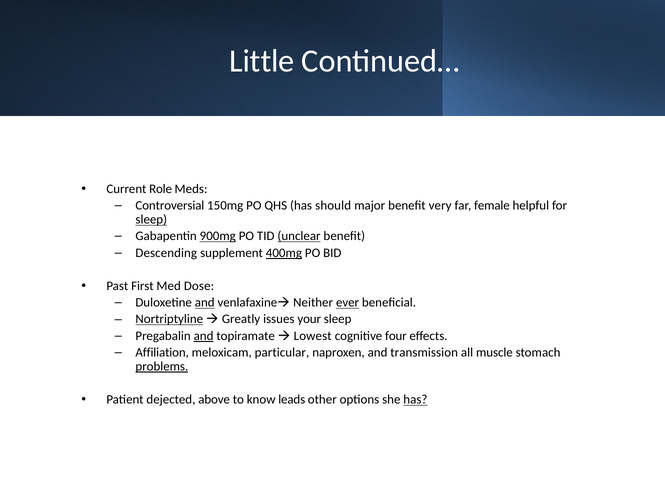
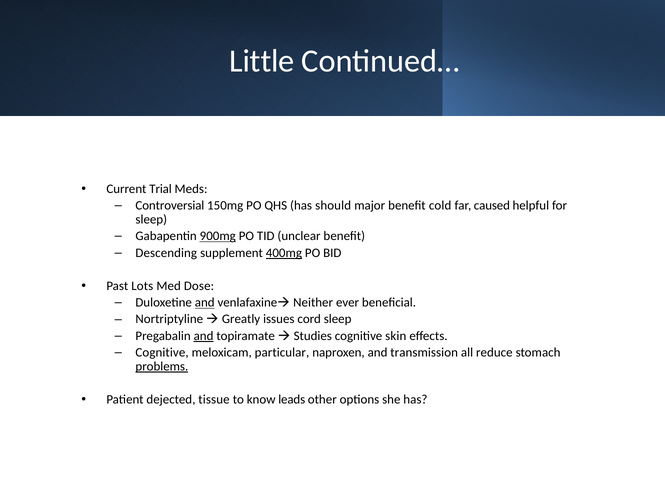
Role: Role -> Trial
very: very -> cold
female: female -> caused
sleep at (151, 219) underline: present -> none
unclear underline: present -> none
First: First -> Lots
ever underline: present -> none
Nortriptyline underline: present -> none
your: your -> cord
Lowest: Lowest -> Studies
four: four -> skin
Affiliation at (162, 352): Affiliation -> Cognitive
muscle: muscle -> reduce
above: above -> tissue
has at (415, 399) underline: present -> none
